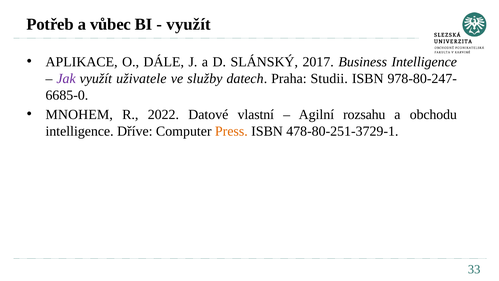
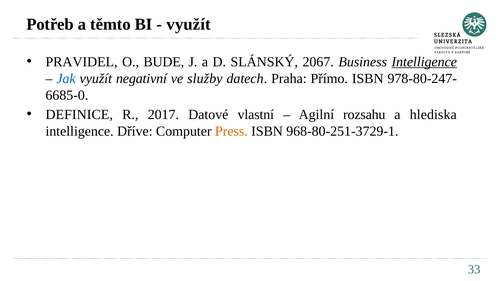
vůbec: vůbec -> těmto
APLIKACE: APLIKACE -> PRAVIDEL
DÁLE: DÁLE -> BUDE
2017: 2017 -> 2067
Intelligence at (424, 62) underline: none -> present
Jak colour: purple -> blue
uživatele: uživatele -> negativní
Studii: Studii -> Přímo
MNOHEM: MNOHEM -> DEFINICE
2022: 2022 -> 2017
obchodu: obchodu -> hlediska
478-80-251-3729-1: 478-80-251-3729-1 -> 968-80-251-3729-1
